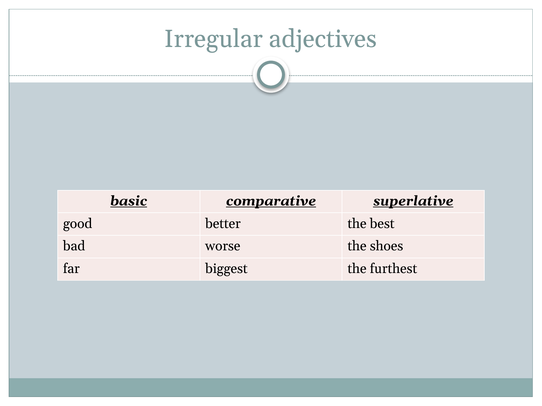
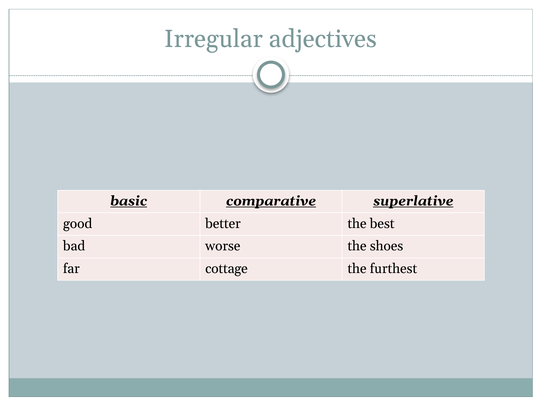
biggest: biggest -> cottage
